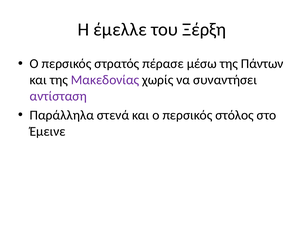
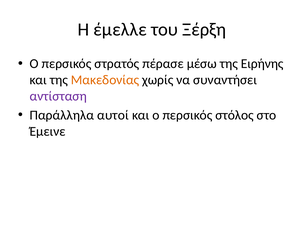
Πάντων: Πάντων -> Ειρήνης
Μακεδονίας colour: purple -> orange
στενά: στενά -> αυτοί
